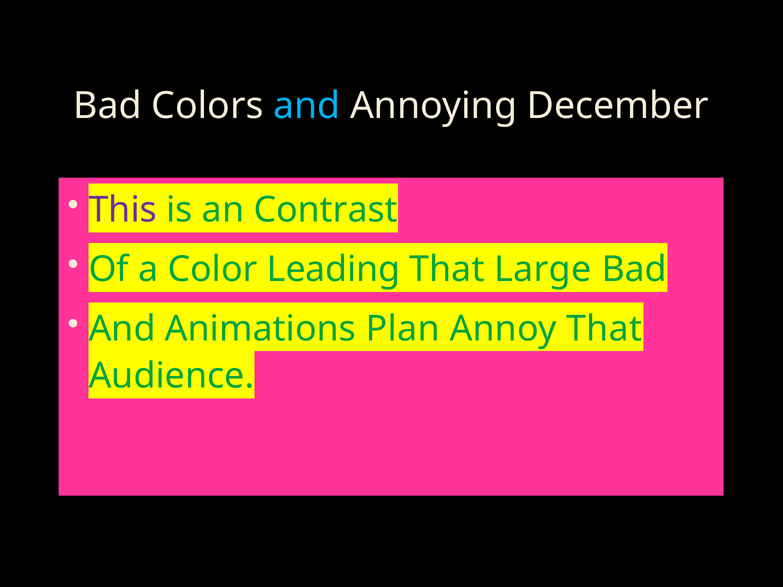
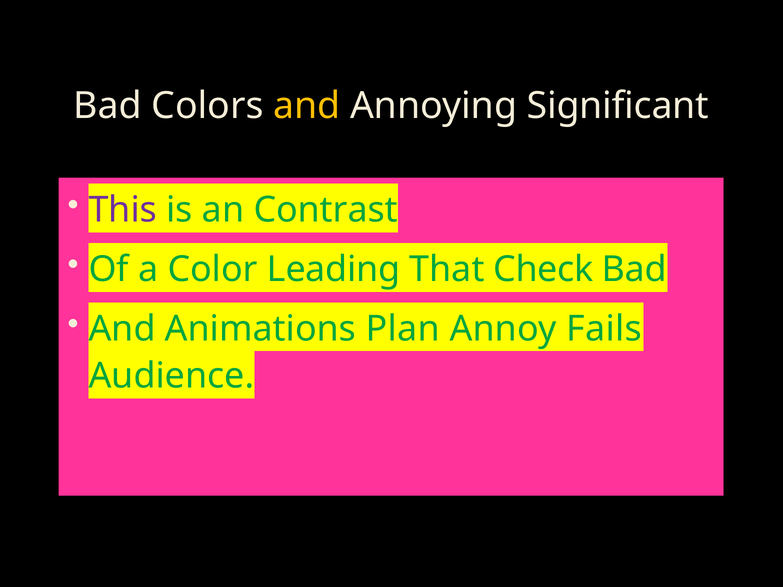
and at (307, 106) colour: light blue -> yellow
December: December -> Significant
Large: Large -> Check
Annoy That: That -> Fails
